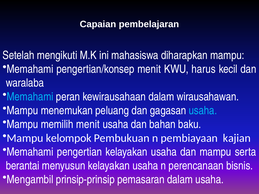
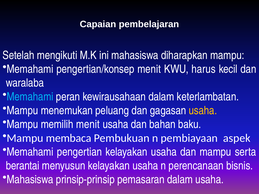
wirausahawan: wirausahawan -> keterlambatan
usaha at (203, 111) colour: light blue -> yellow
kelompok: kelompok -> membaca
kajian: kajian -> aspek
Mengambil at (30, 180): Mengambil -> Mahasiswa
